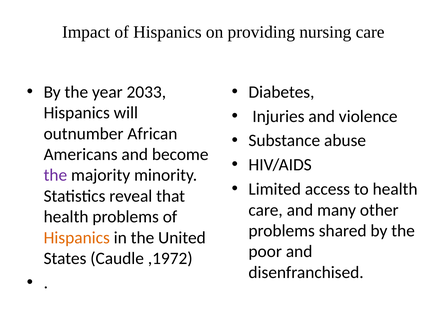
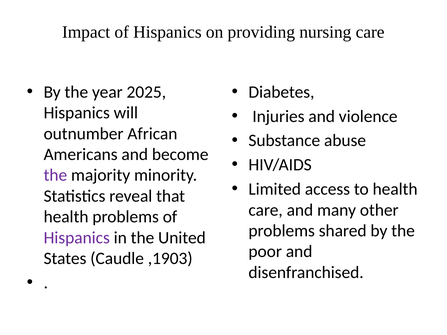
2033: 2033 -> 2025
Hispanics at (77, 238) colour: orange -> purple
,1972: ,1972 -> ,1903
